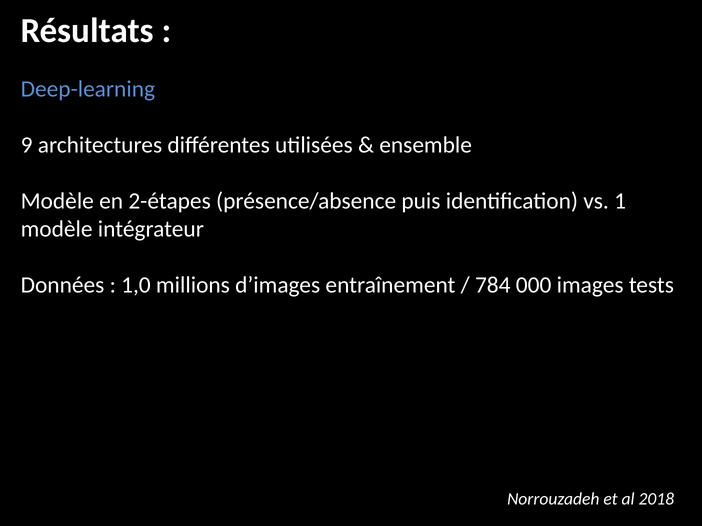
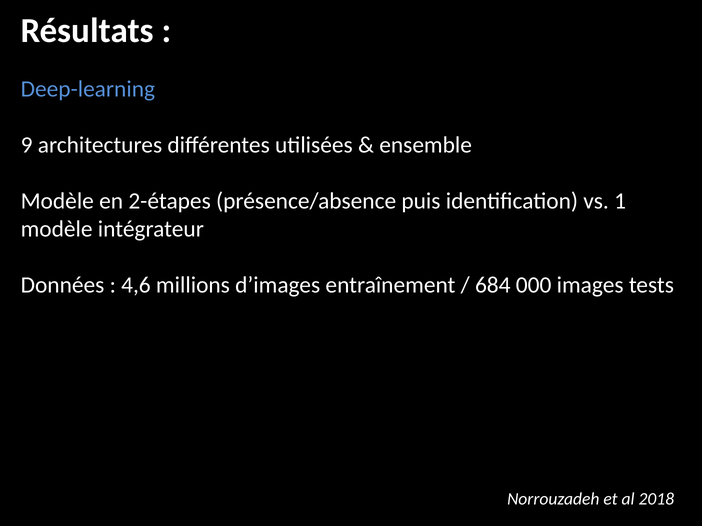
1,0: 1,0 -> 4,6
784: 784 -> 684
